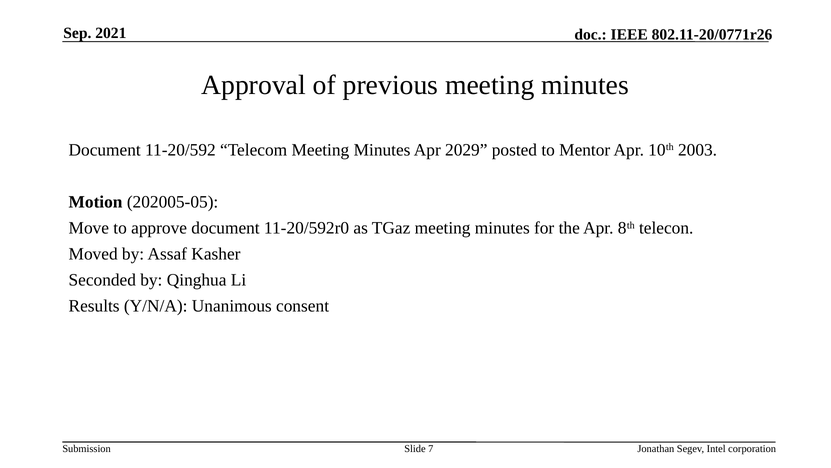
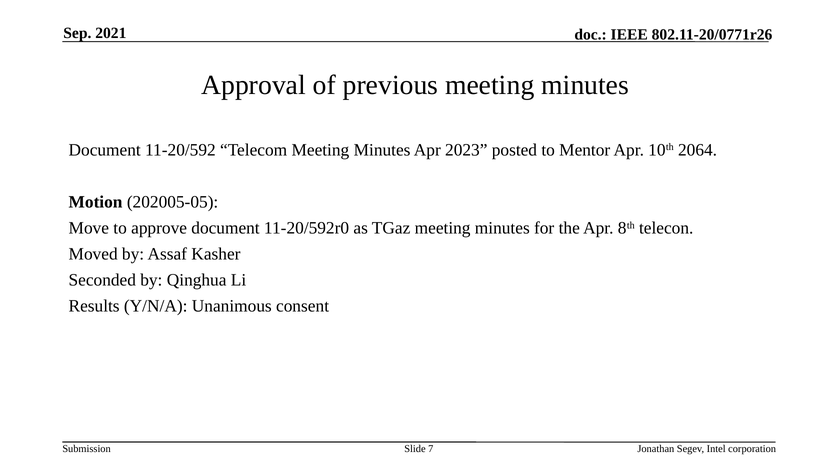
2029: 2029 -> 2023
2003: 2003 -> 2064
